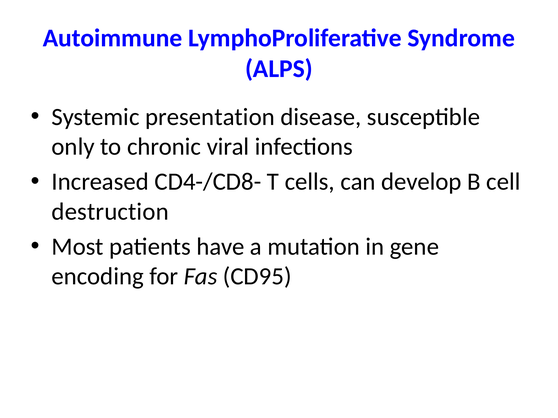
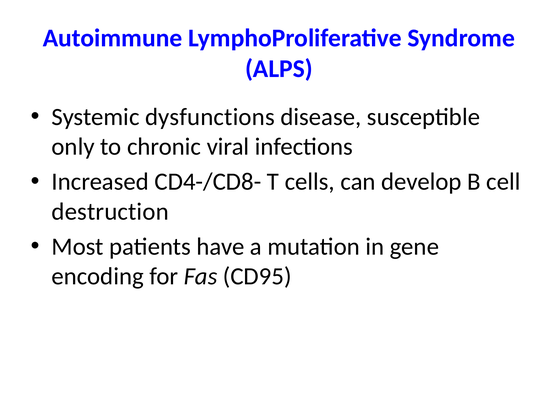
presentation: presentation -> dysfunctions
